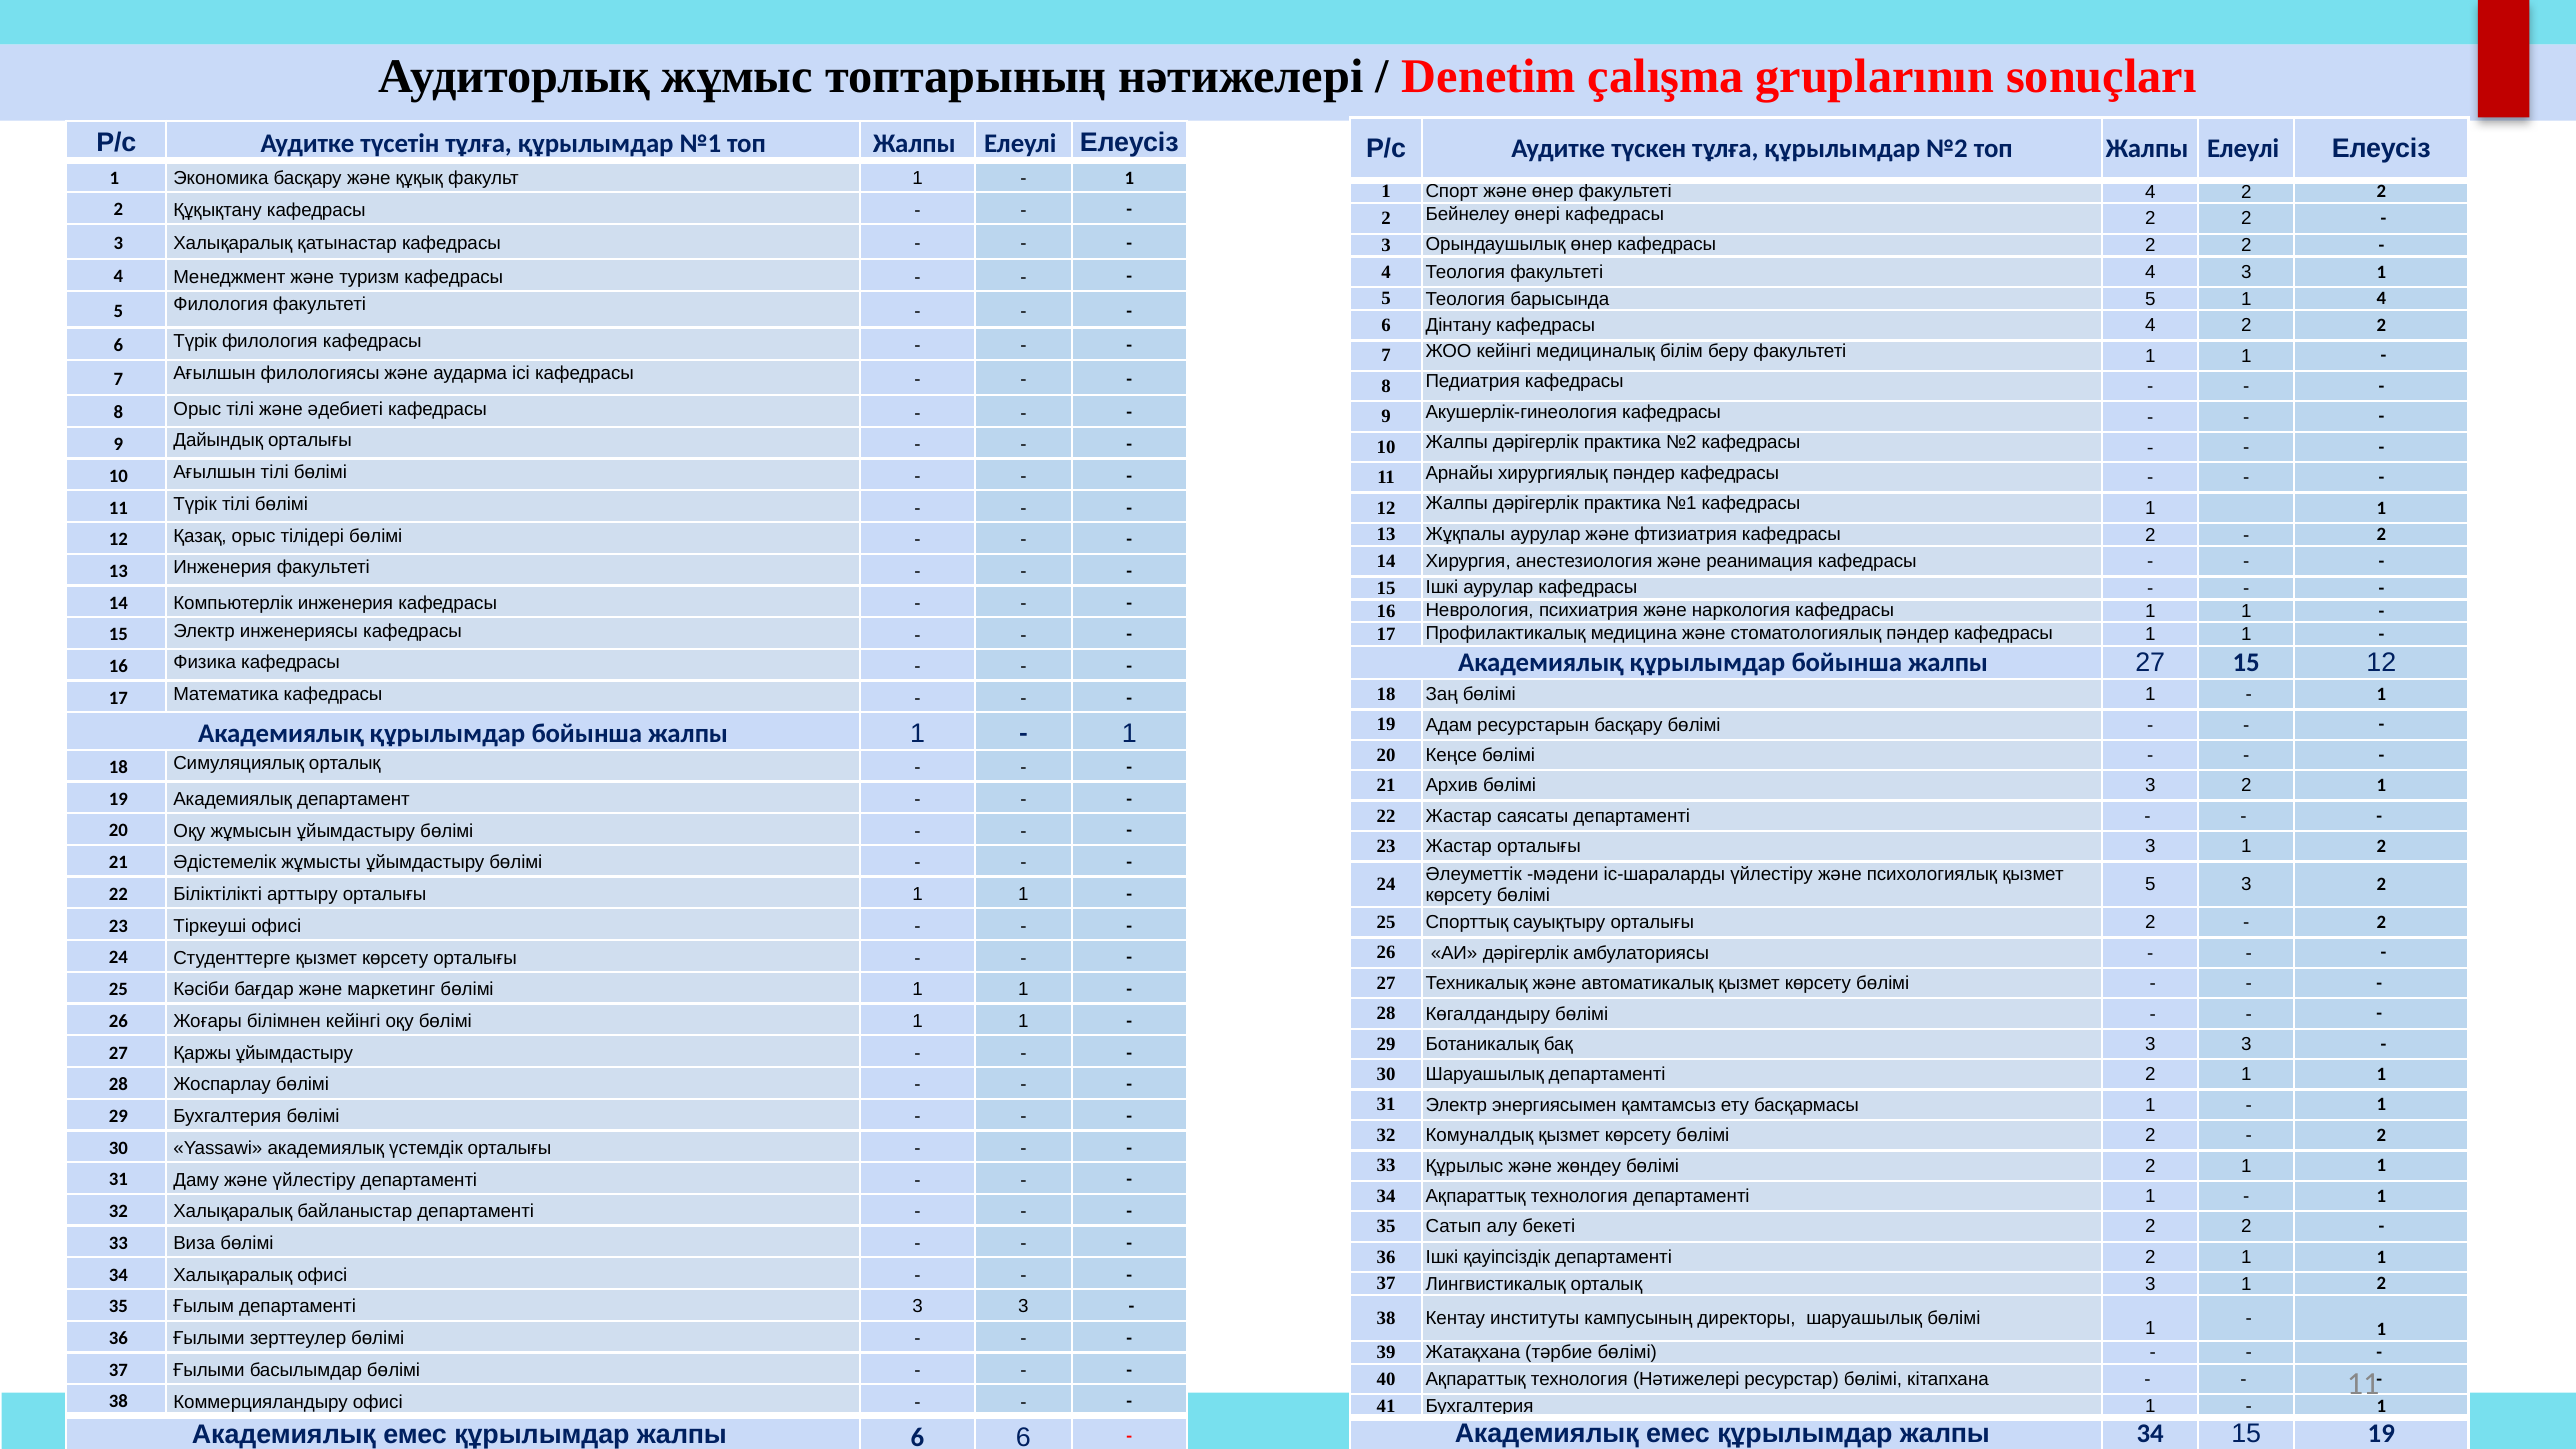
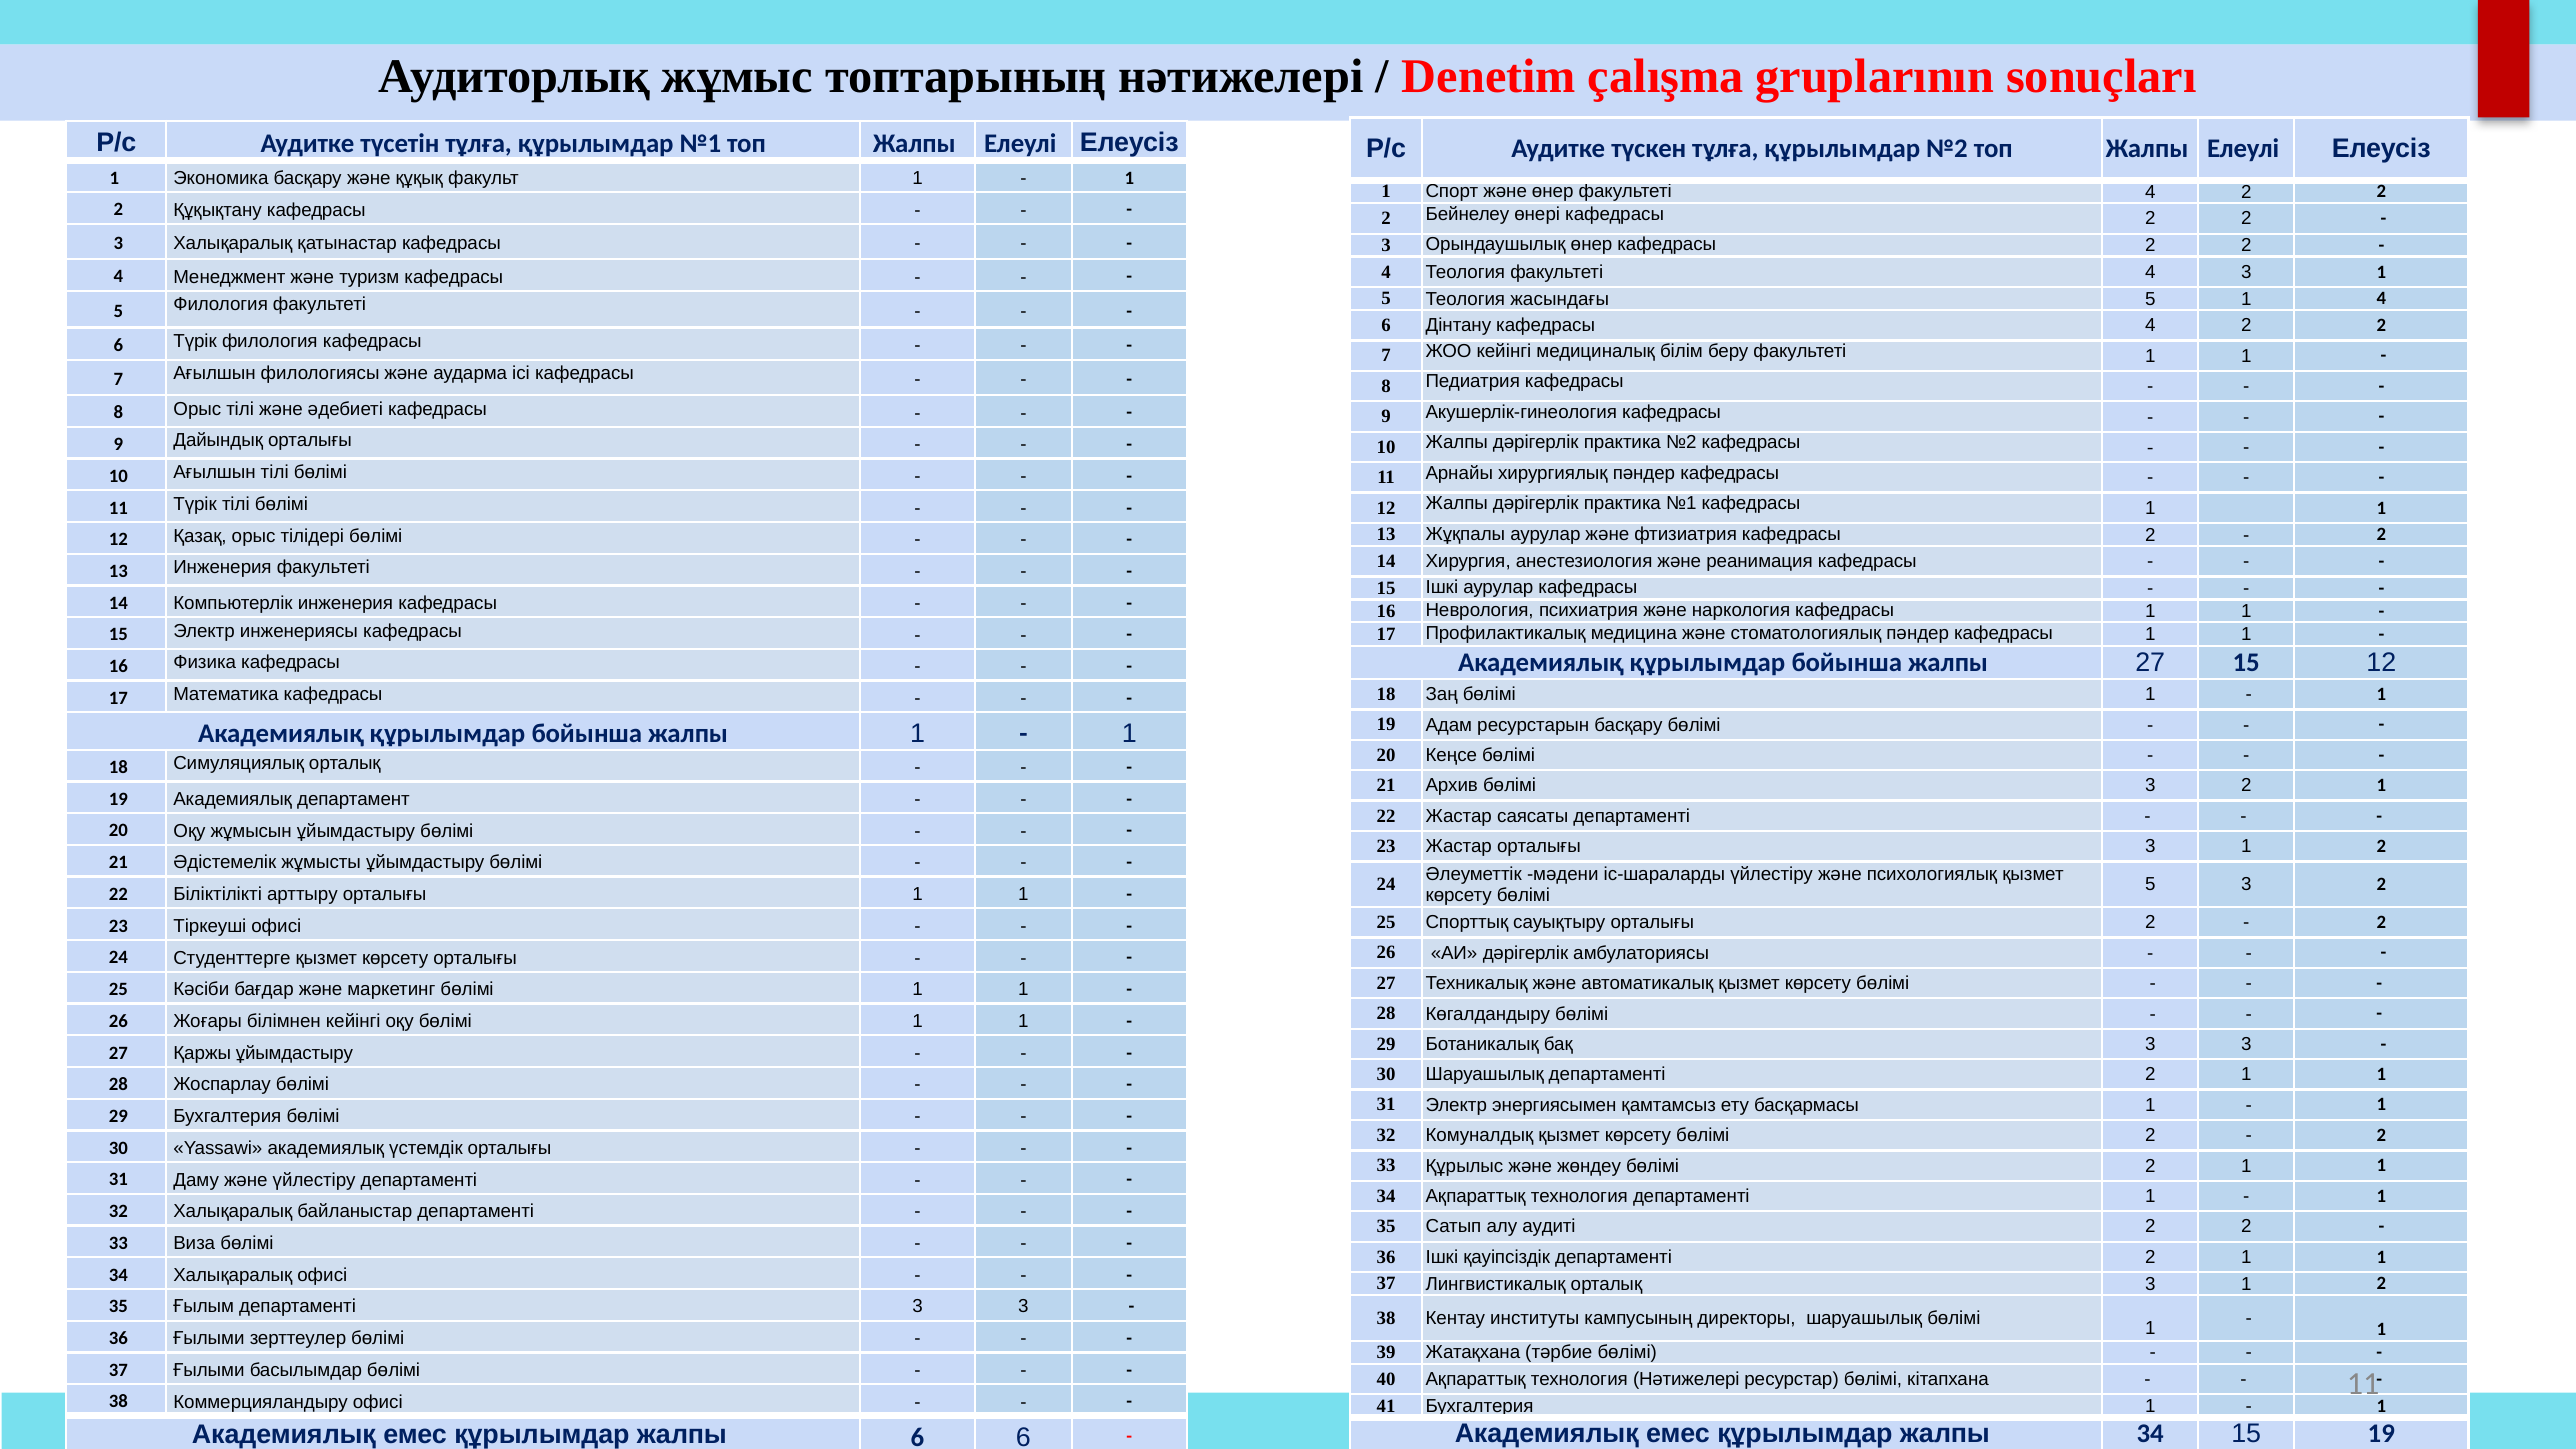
барысында: барысында -> жасындағы
бекеті: бекеті -> аудиті
